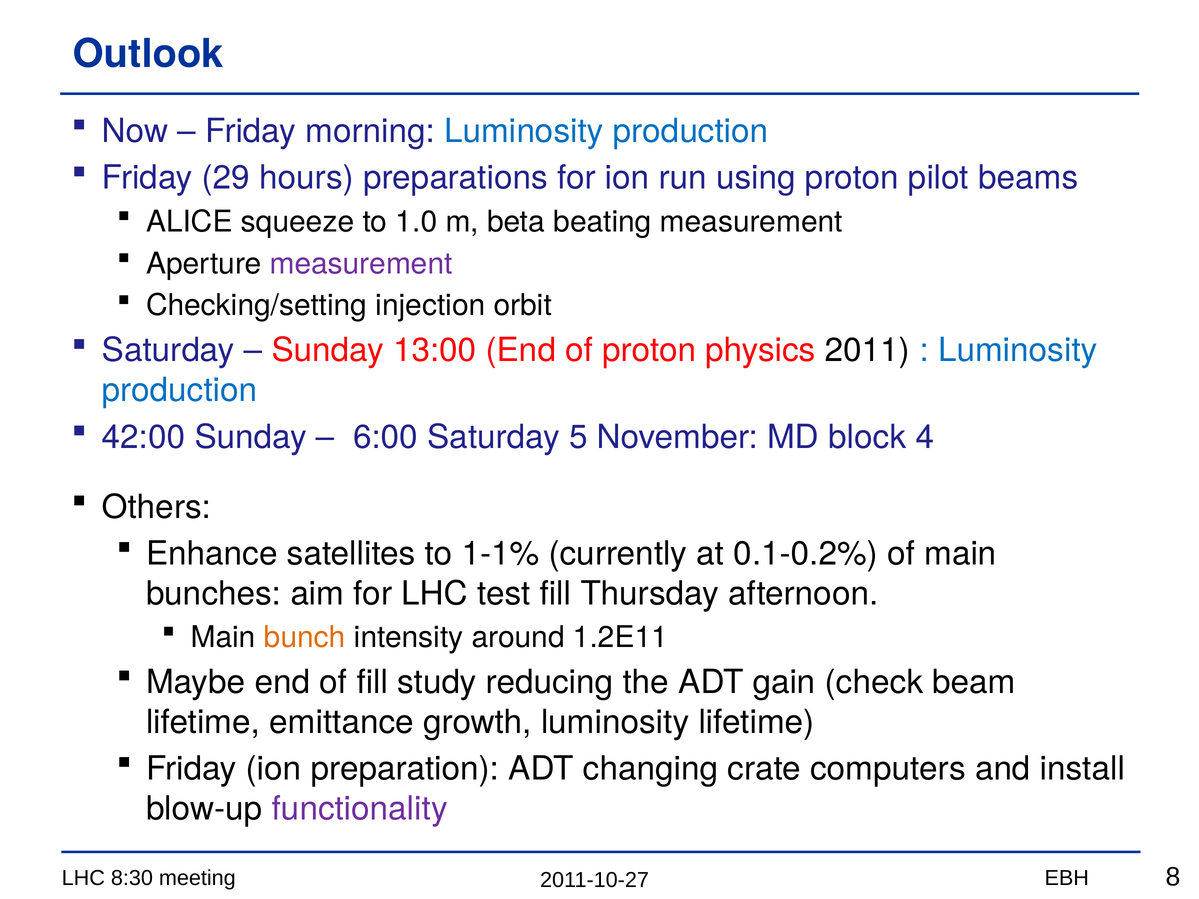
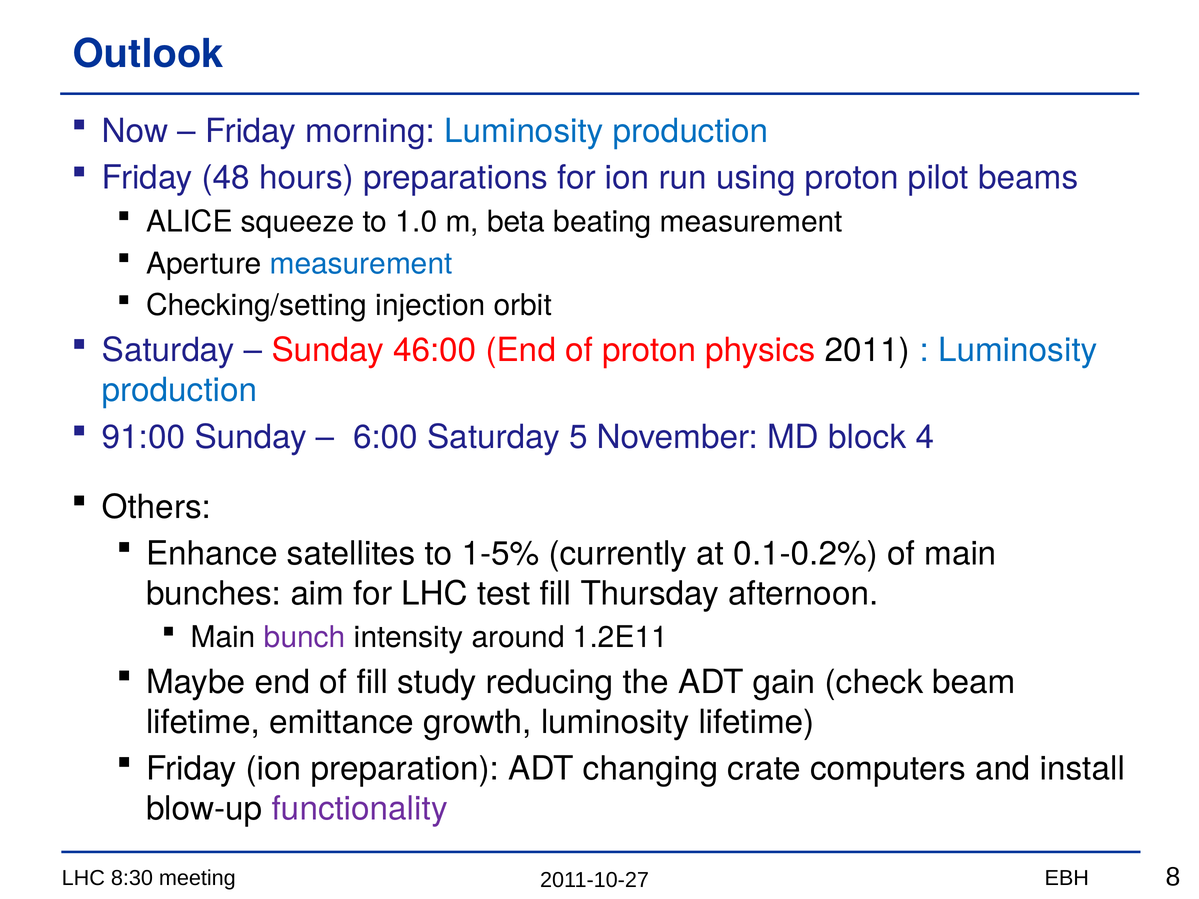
29: 29 -> 48
measurement at (361, 264) colour: purple -> blue
13:00: 13:00 -> 46:00
42:00: 42:00 -> 91:00
1-1%: 1-1% -> 1-5%
bunch colour: orange -> purple
